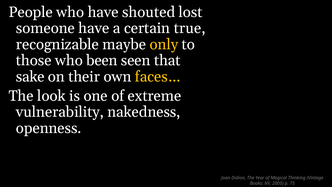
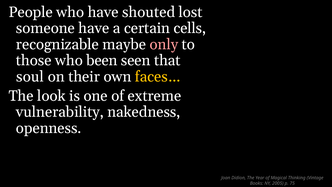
true: true -> cells
only colour: yellow -> pink
sake: sake -> soul
